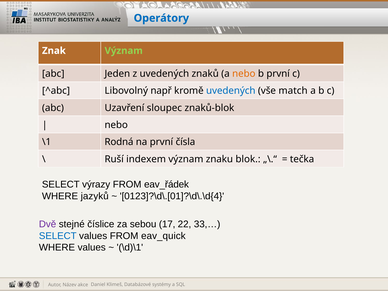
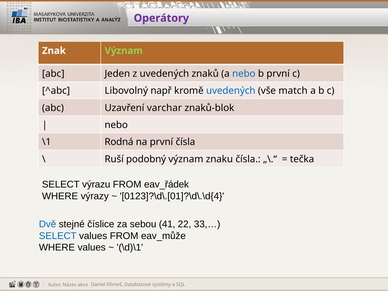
Operátory colour: blue -> purple
nebo at (244, 74) colour: orange -> blue
sloupec: sloupec -> varchar
indexem: indexem -> podobný
znaku blok: blok -> čísla
výrazy: výrazy -> výrazu
jazyků: jazyků -> výrazy
Dvě colour: purple -> blue
17: 17 -> 41
eav_quick: eav_quick -> eav_může
